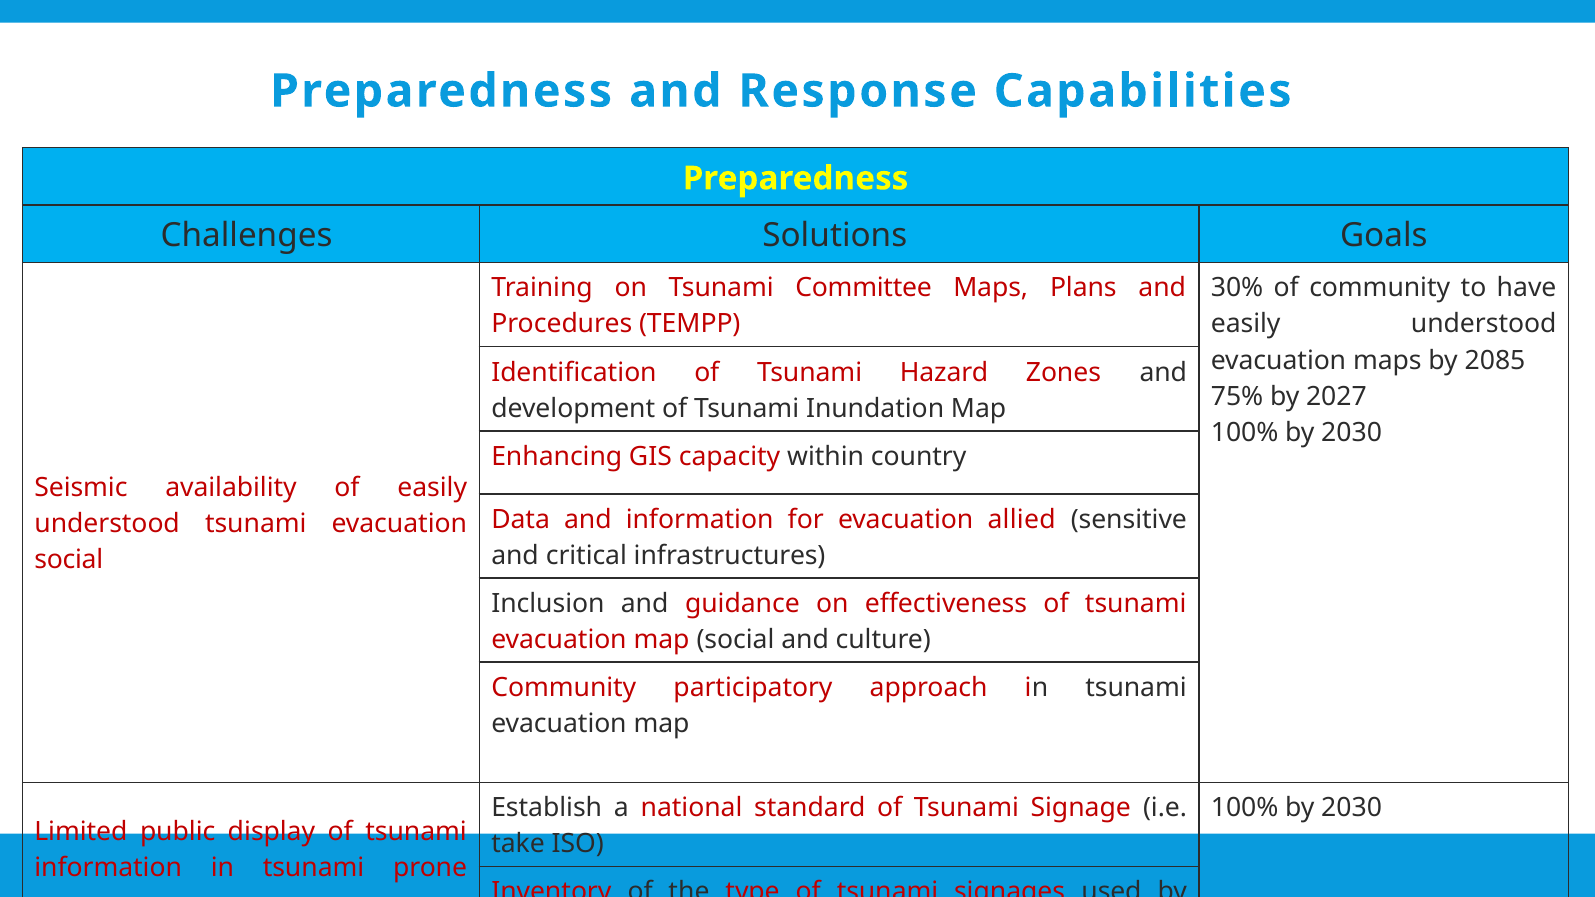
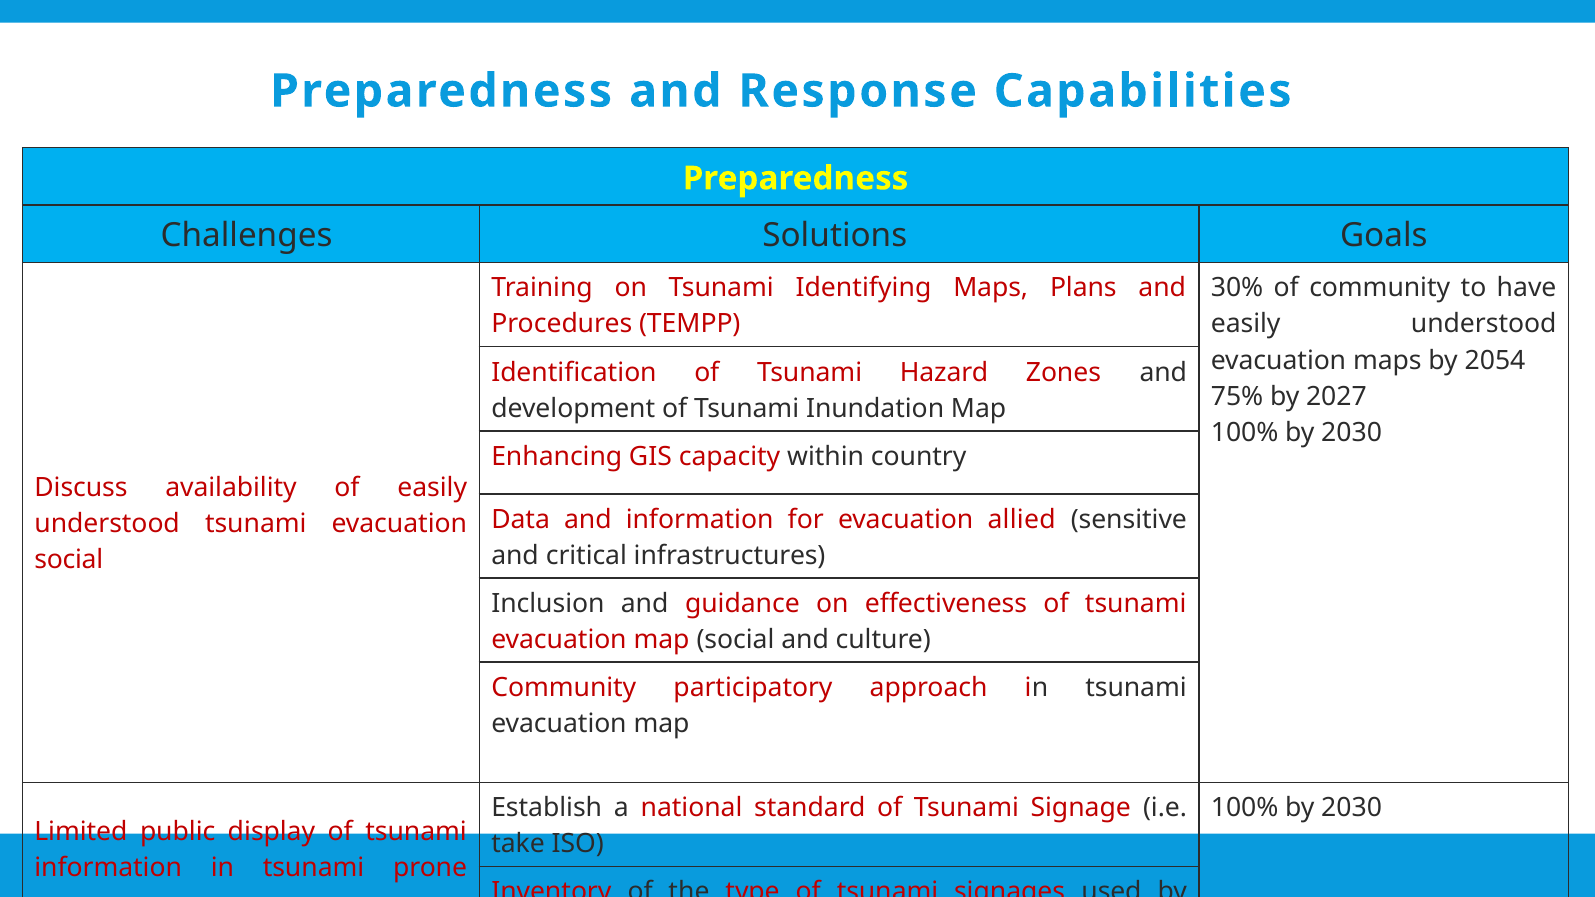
Committee: Committee -> Identifying
2085: 2085 -> 2054
Seismic: Seismic -> Discuss
